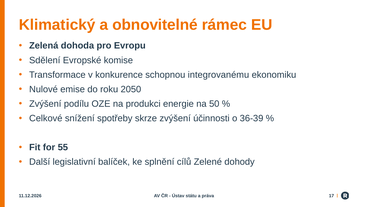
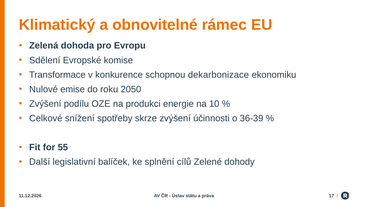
integrovanému: integrovanému -> dekarbonizace
50: 50 -> 10
